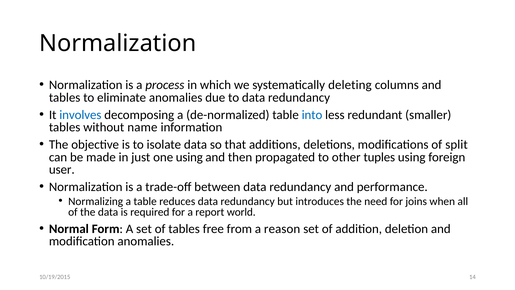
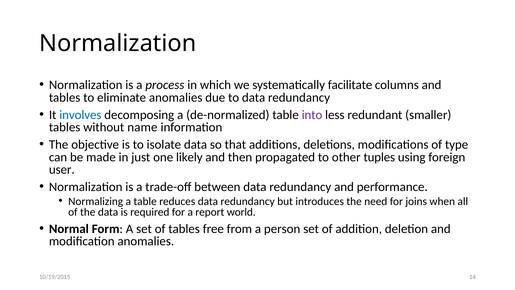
deleting: deleting -> facilitate
into colour: blue -> purple
split: split -> type
one using: using -> likely
reason: reason -> person
